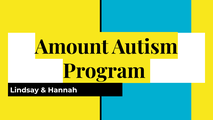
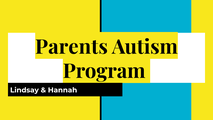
Amount: Amount -> Parents
